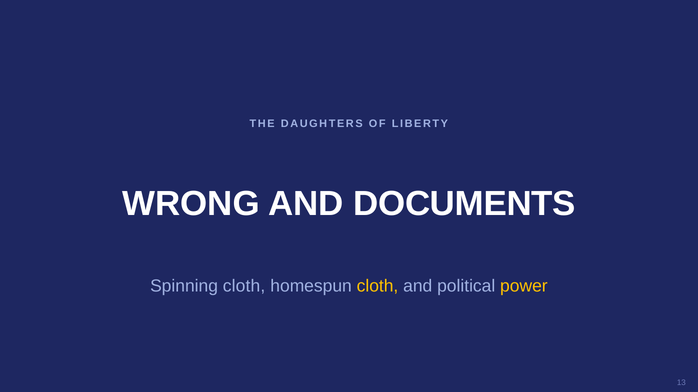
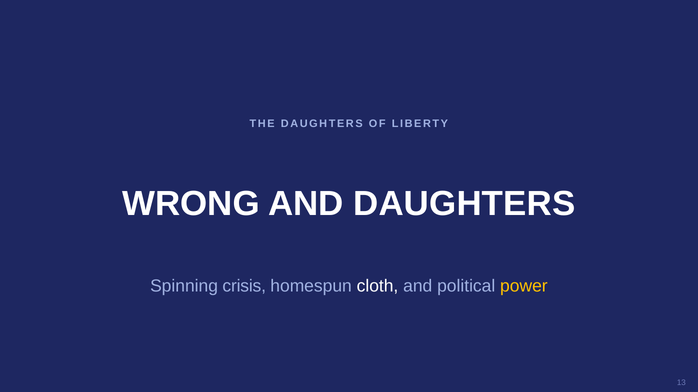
AND DOCUMENTS: DOCUMENTS -> DAUGHTERS
Spinning cloth: cloth -> crisis
cloth at (377, 287) colour: yellow -> white
